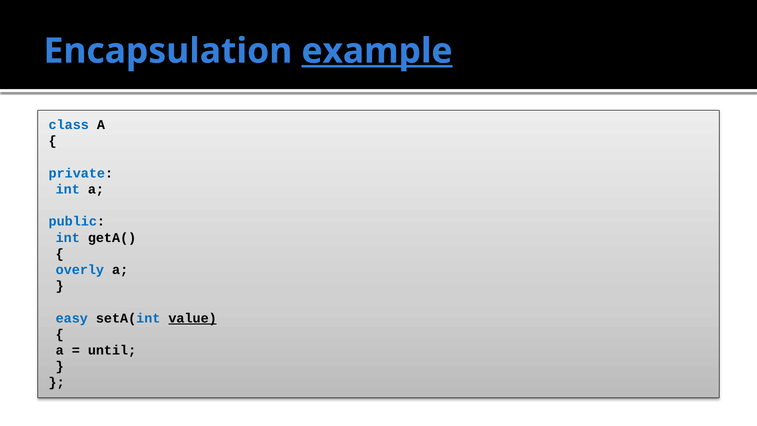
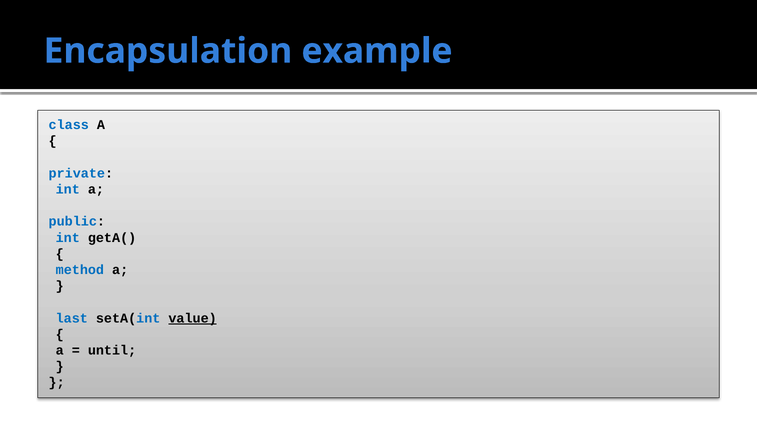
example underline: present -> none
overly: overly -> method
easy: easy -> last
